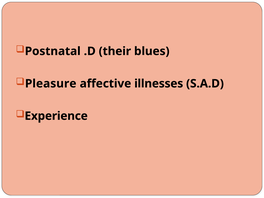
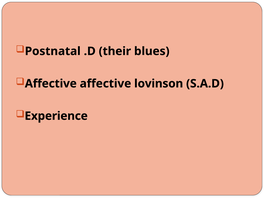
Pleasure at (51, 84): Pleasure -> Affective
illnesses: illnesses -> lovinson
